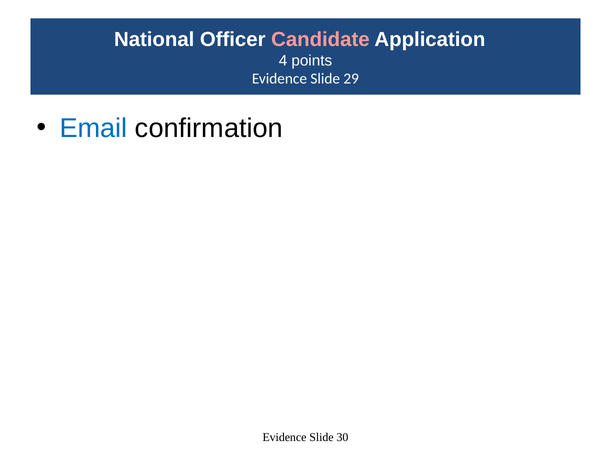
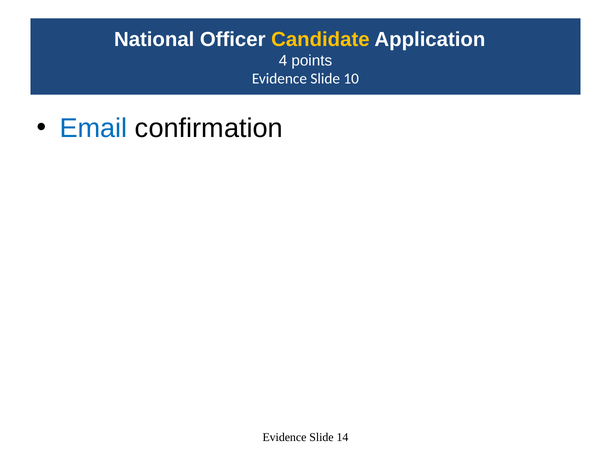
Candidate colour: pink -> yellow
29: 29 -> 10
30: 30 -> 14
